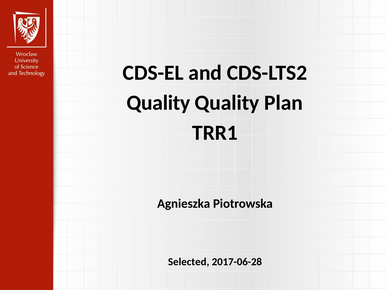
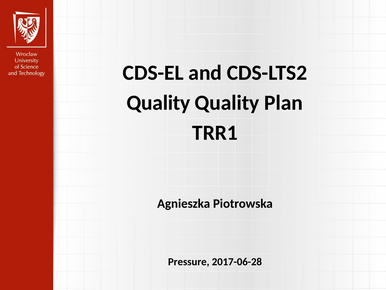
Selected: Selected -> Pressure
